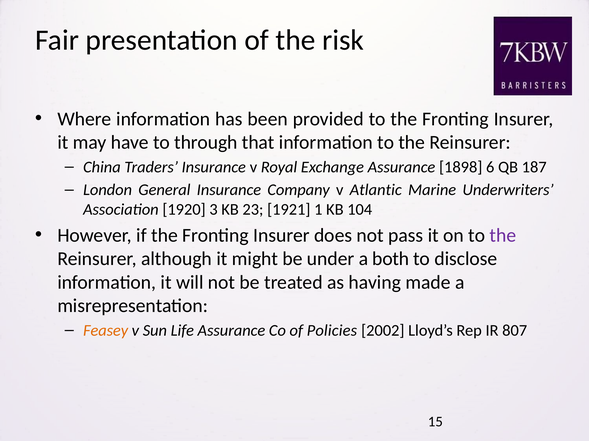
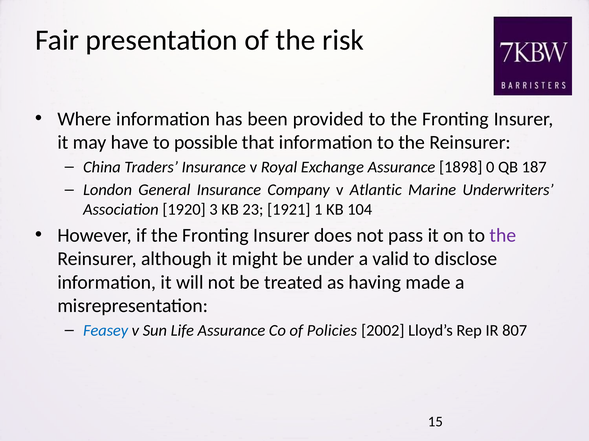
through: through -> possible
6: 6 -> 0
both: both -> valid
Feasey colour: orange -> blue
